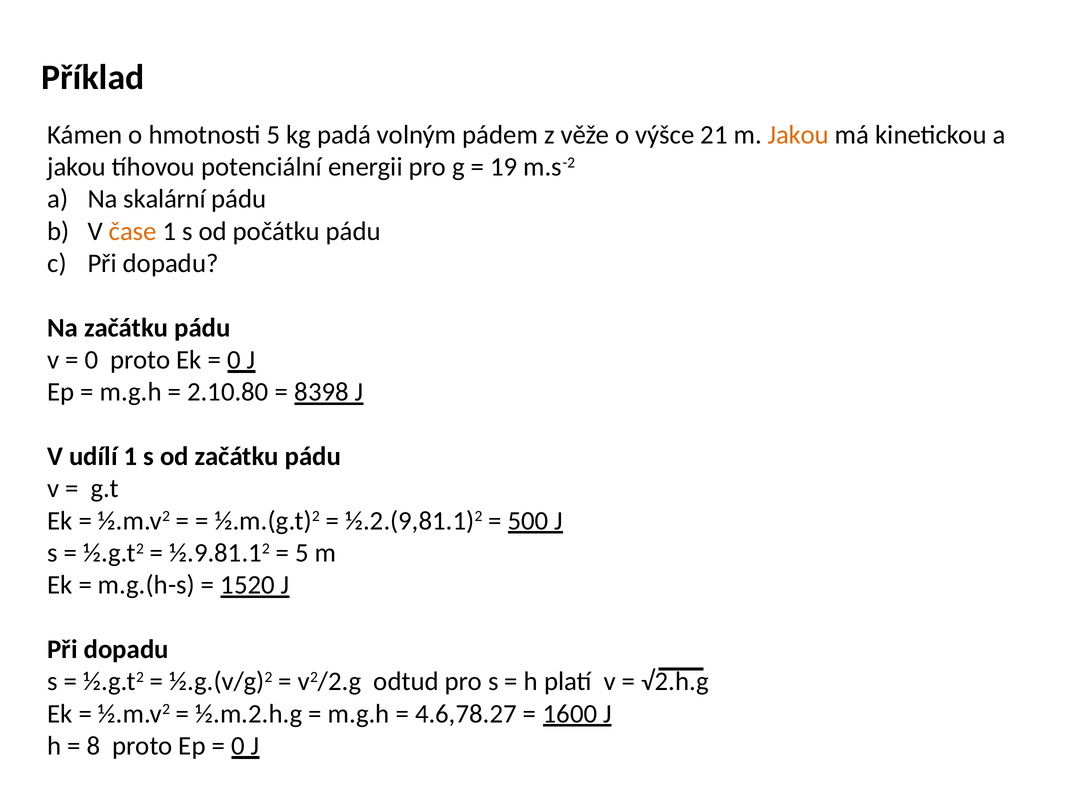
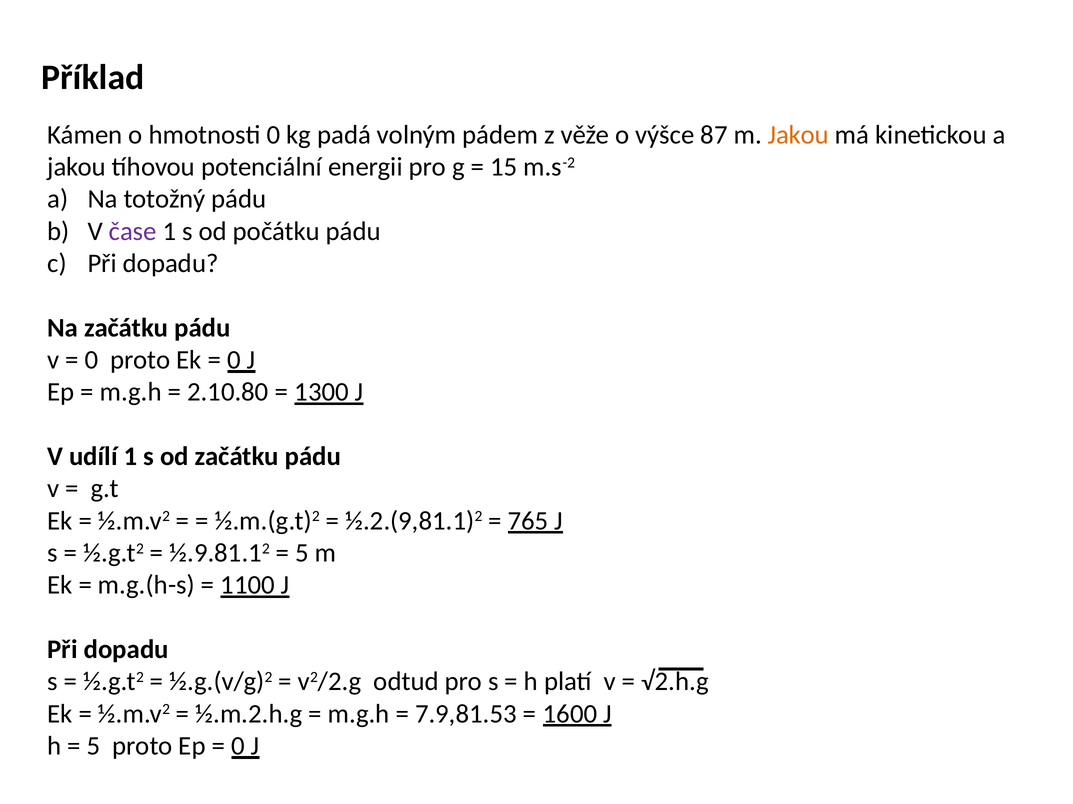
hmotnosti 5: 5 -> 0
21: 21 -> 87
19: 19 -> 15
skalární: skalární -> totožný
čase colour: orange -> purple
8398: 8398 -> 1300
500: 500 -> 765
1520: 1520 -> 1100
4.6,78.27: 4.6,78.27 -> 7.9,81.53
8 at (94, 747): 8 -> 5
